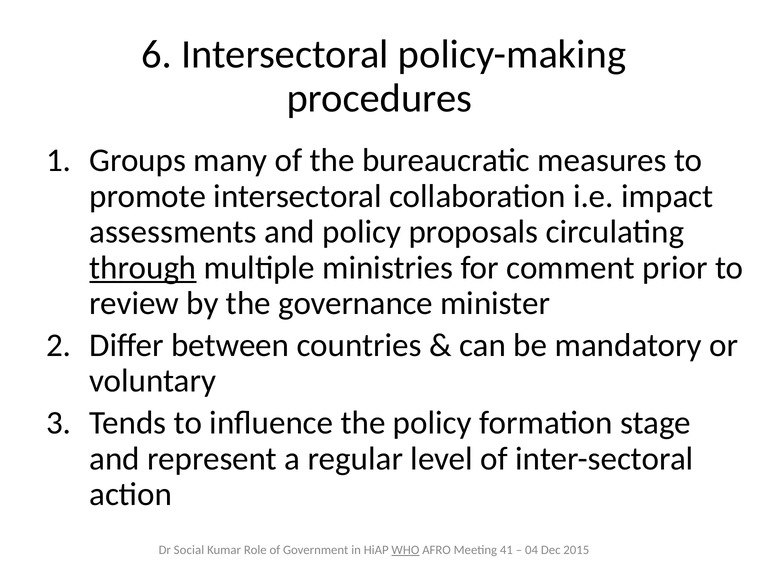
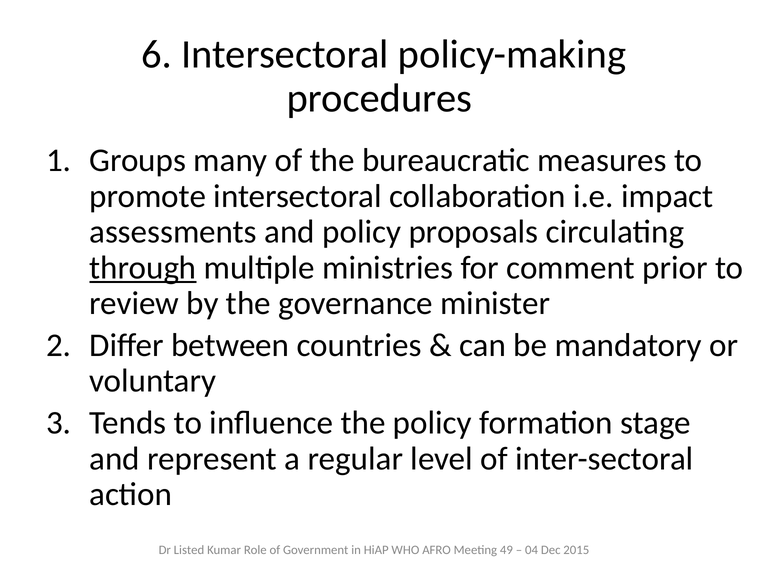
Social: Social -> Listed
WHO underline: present -> none
41: 41 -> 49
